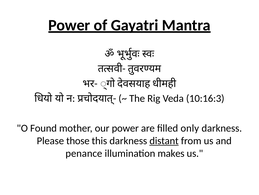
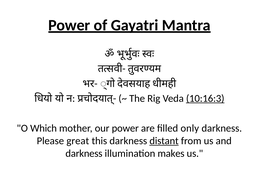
10:16:3 underline: none -> present
Found: Found -> Which
those: those -> great
penance at (84, 153): penance -> darkness
